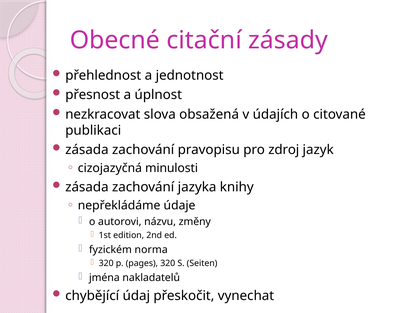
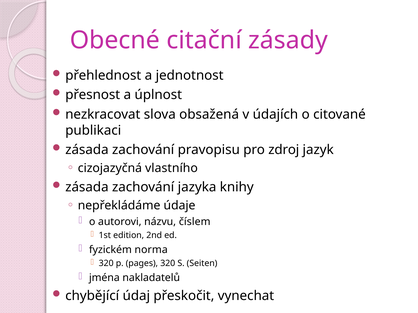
minulosti: minulosti -> vlastního
změny: změny -> číslem
